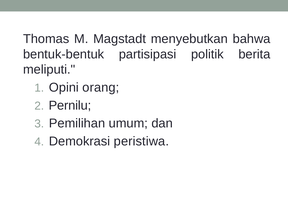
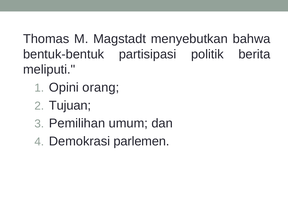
Pernilu: Pernilu -> Tujuan
peristiwa: peristiwa -> parlemen
